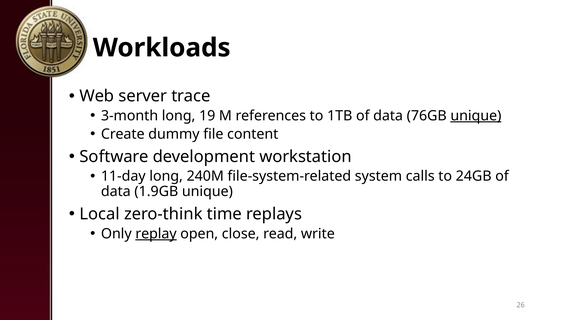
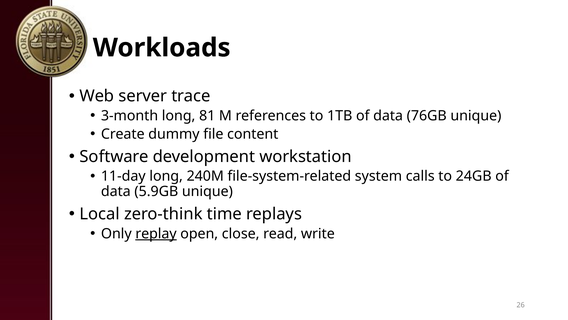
19: 19 -> 81
unique at (476, 116) underline: present -> none
1.9GB: 1.9GB -> 5.9GB
